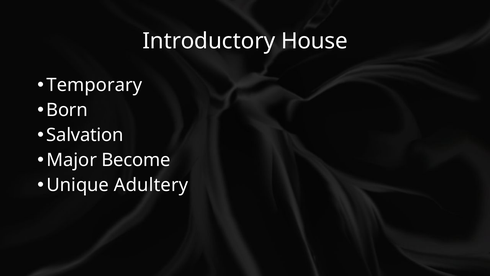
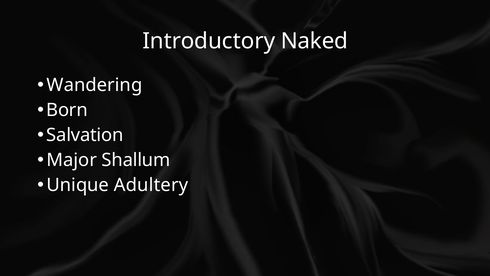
House: House -> Naked
Temporary: Temporary -> Wandering
Become: Become -> Shallum
